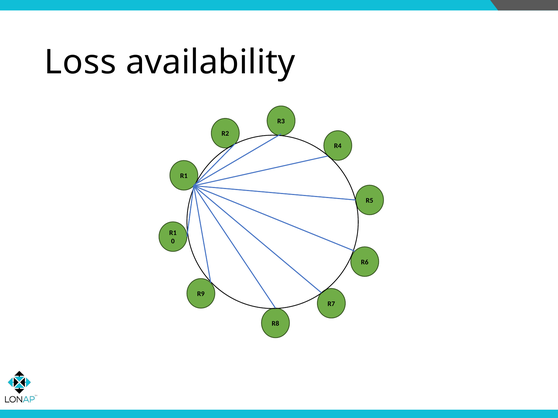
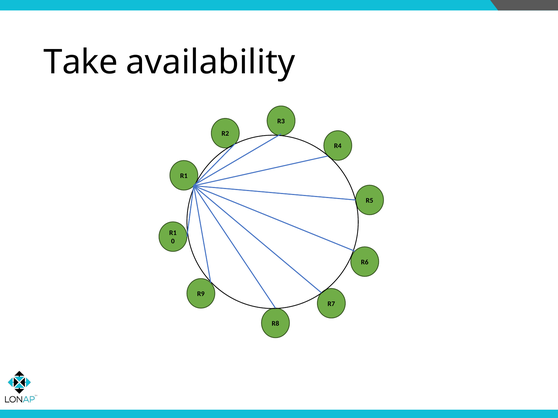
Loss: Loss -> Take
